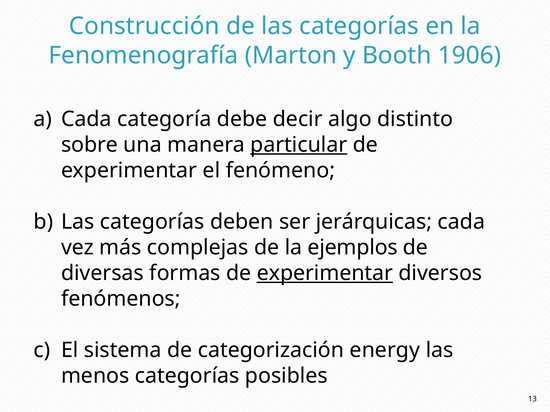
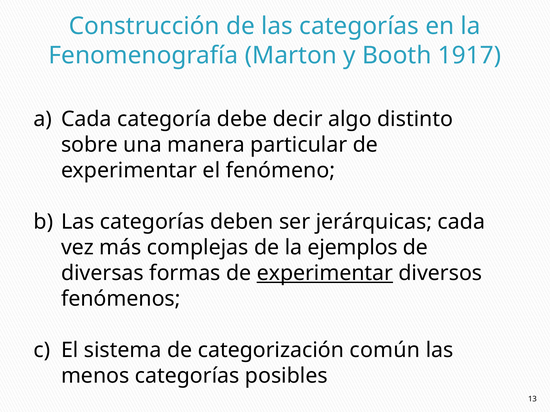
1906: 1906 -> 1917
particular underline: present -> none
energy: energy -> común
